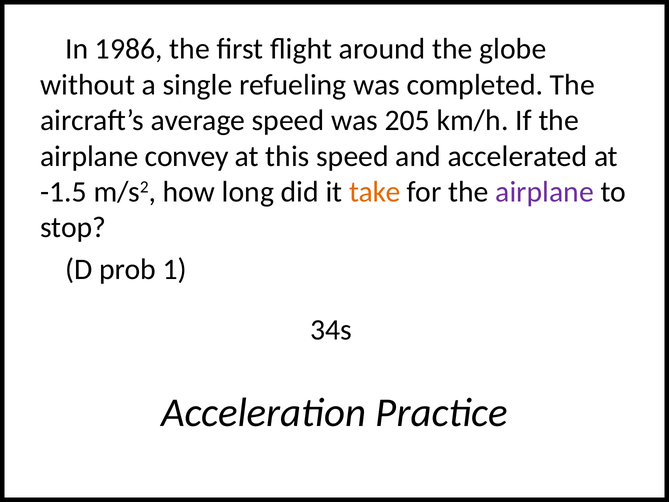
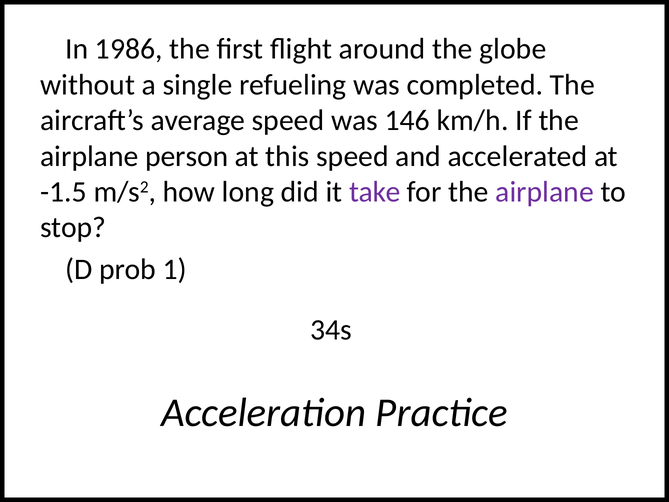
205: 205 -> 146
convey: convey -> person
take colour: orange -> purple
